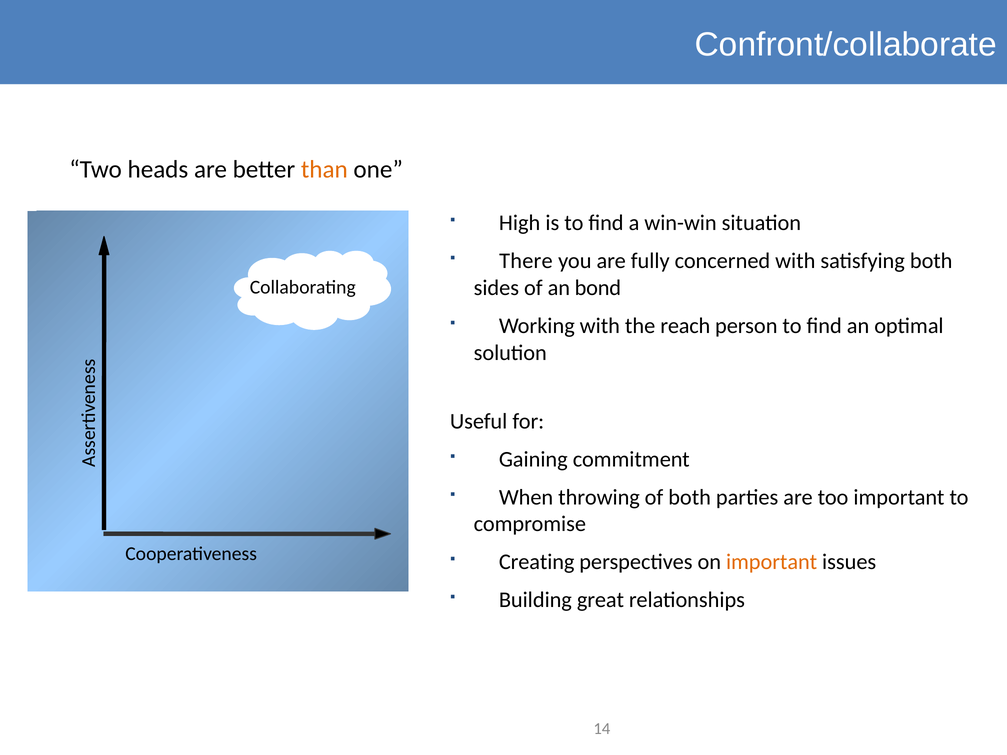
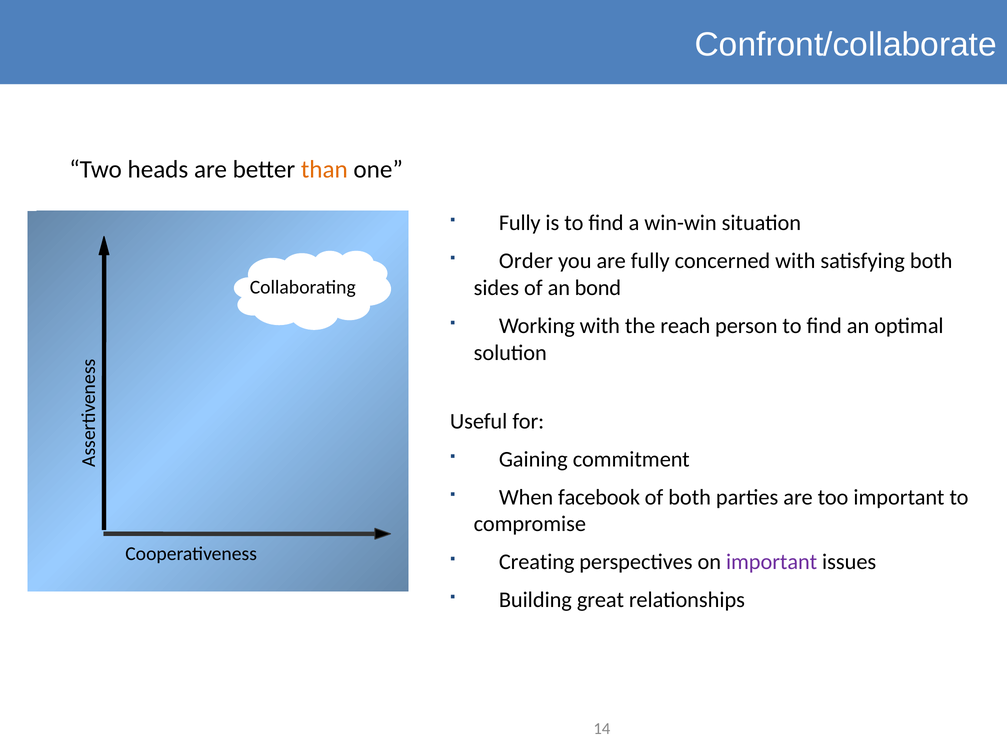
High at (520, 223): High -> Fully
There: There -> Order
throwing: throwing -> facebook
important at (772, 562) colour: orange -> purple
